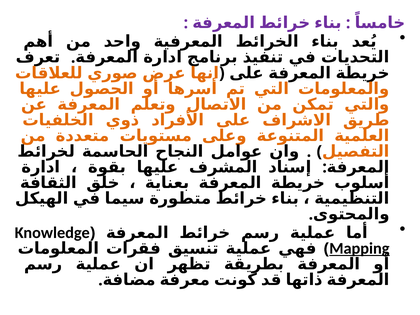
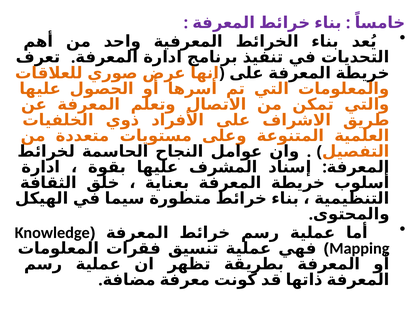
Mapping underline: present -> none
